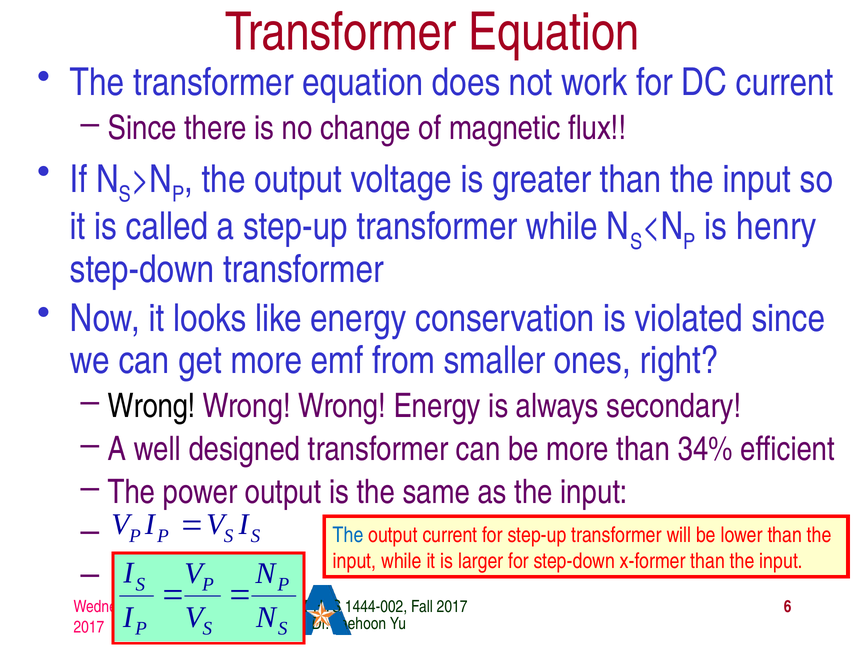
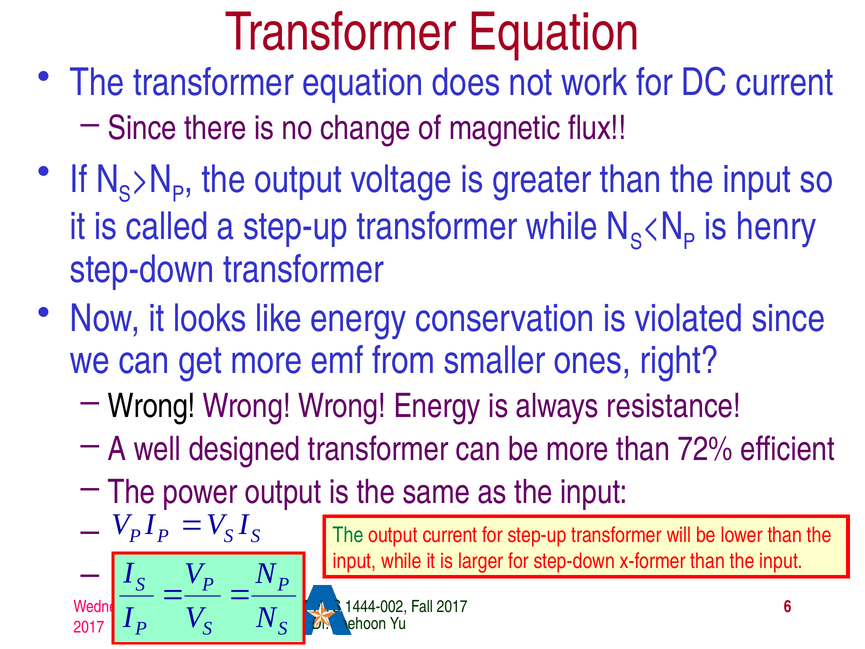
secondary: secondary -> resistance
34%: 34% -> 72%
The at (348, 535) colour: blue -> green
